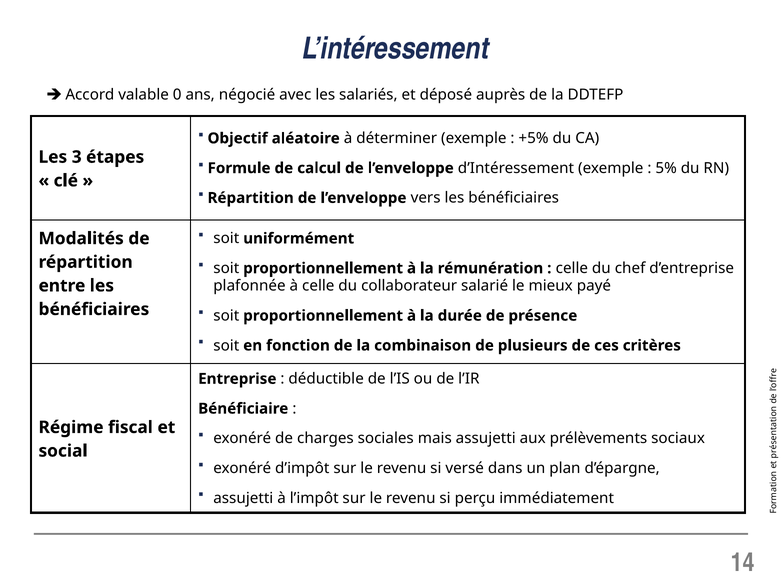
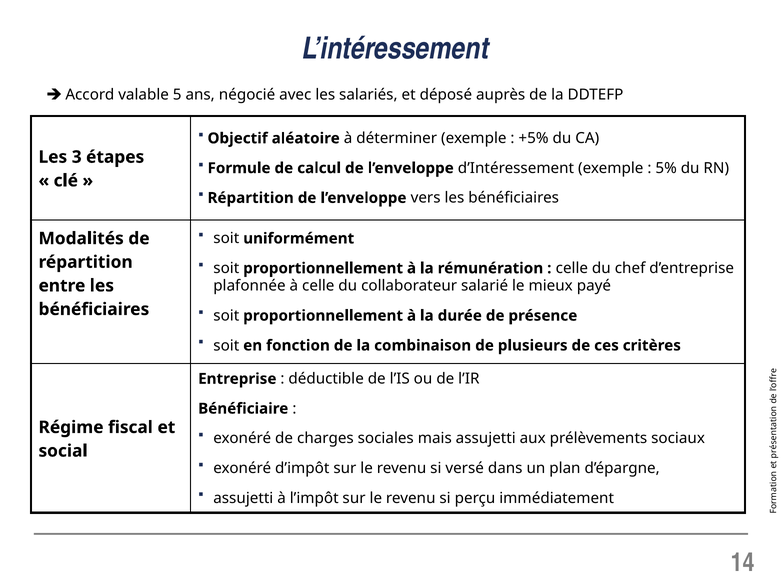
0: 0 -> 5
